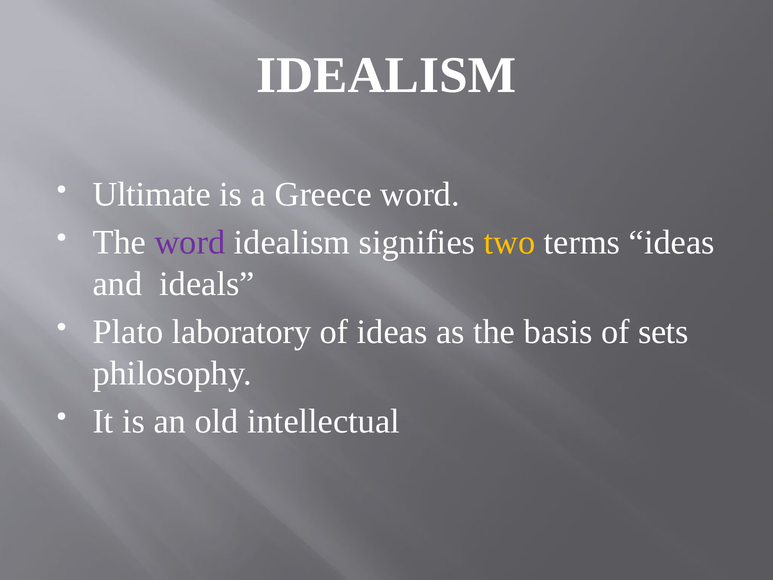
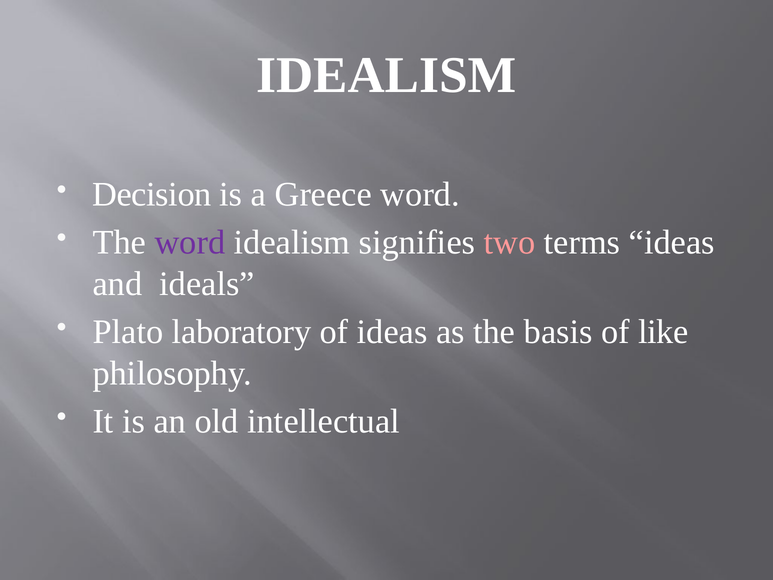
Ultimate: Ultimate -> Decision
two colour: yellow -> pink
sets: sets -> like
